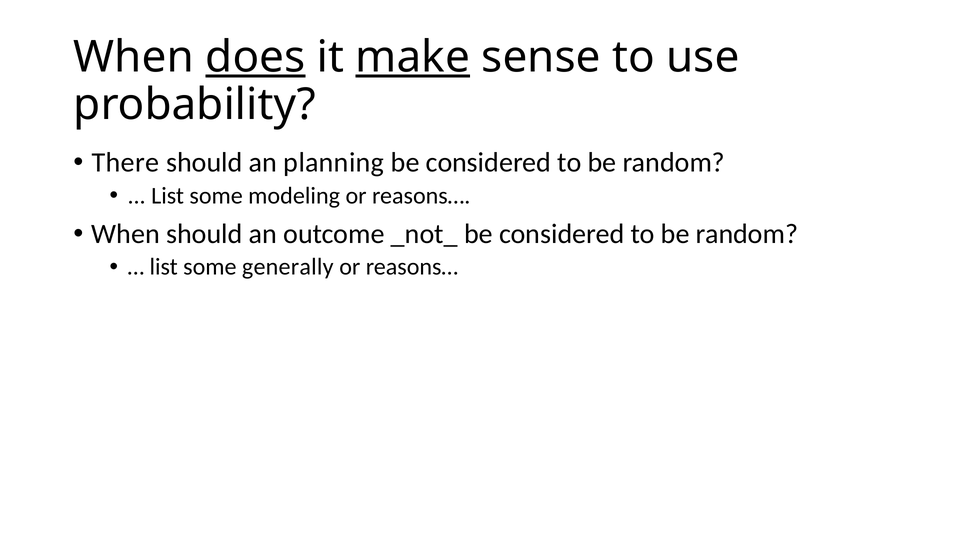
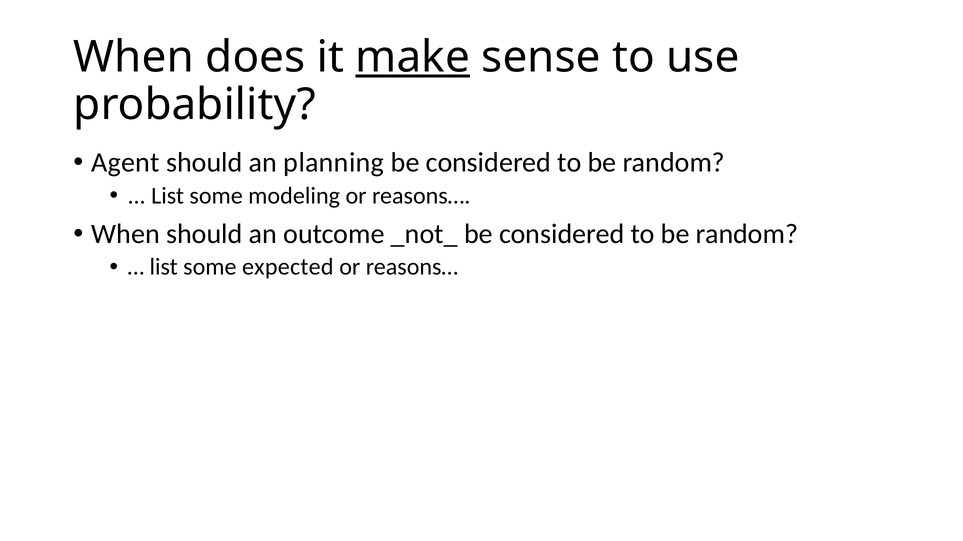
does underline: present -> none
There: There -> Agent
generally: generally -> expected
